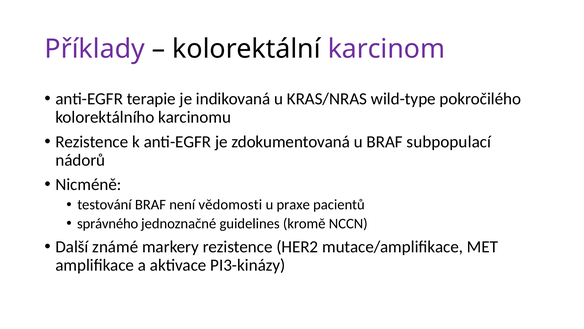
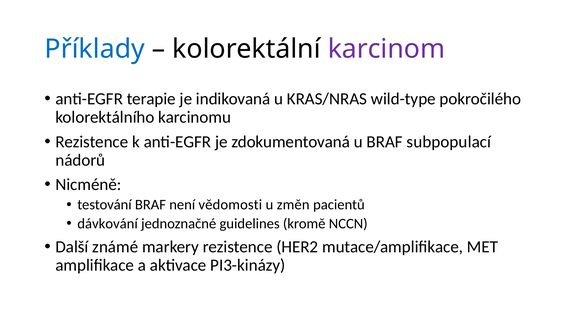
Příklady colour: purple -> blue
praxe: praxe -> změn
správného: správného -> dávkování
